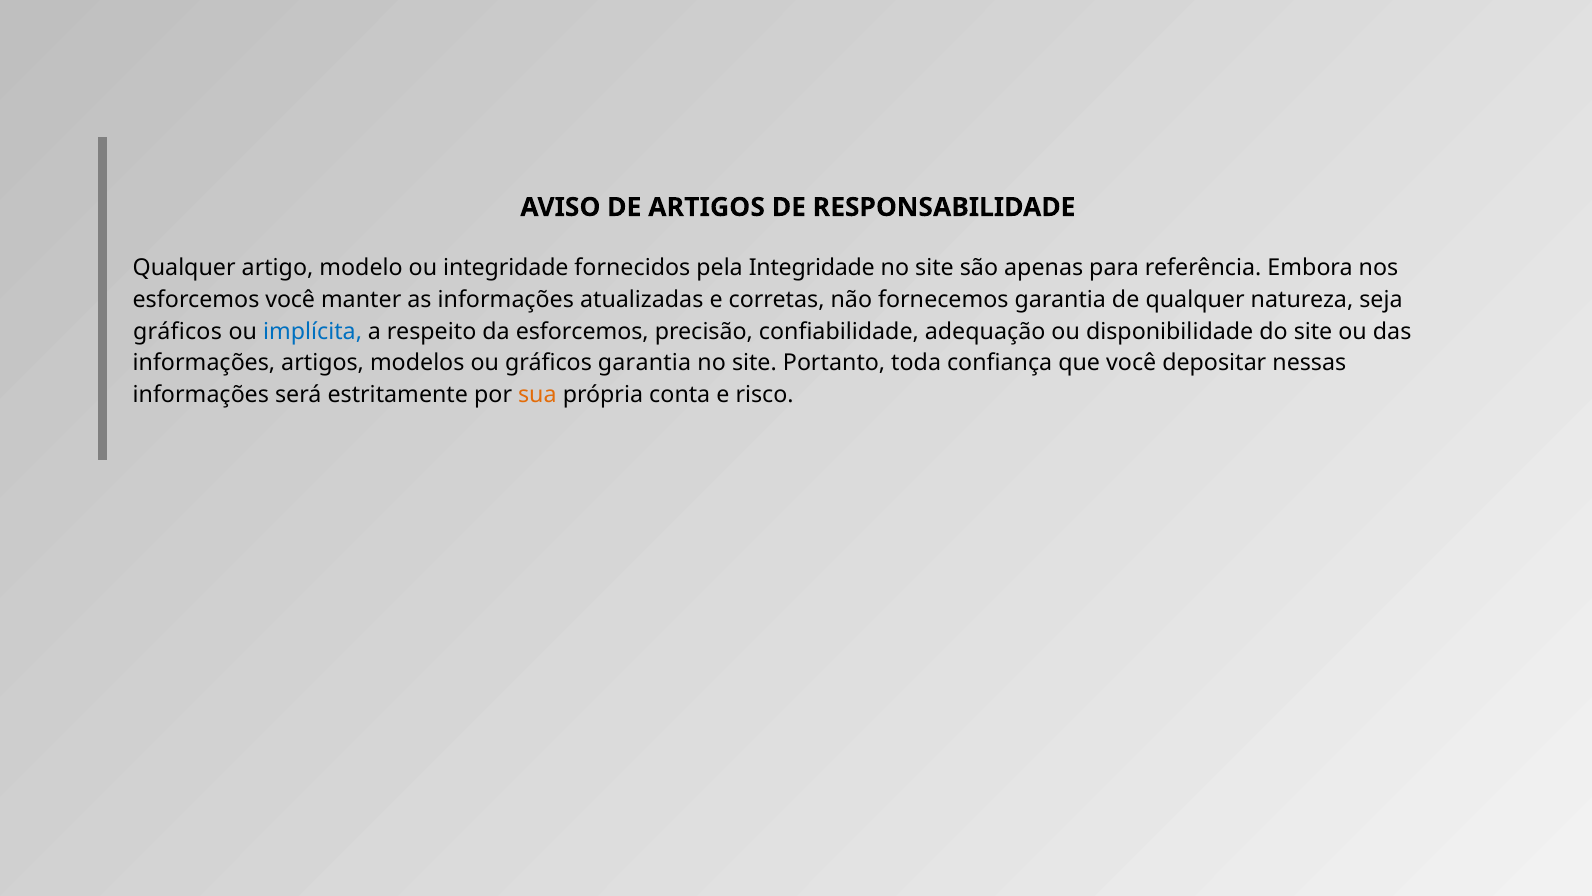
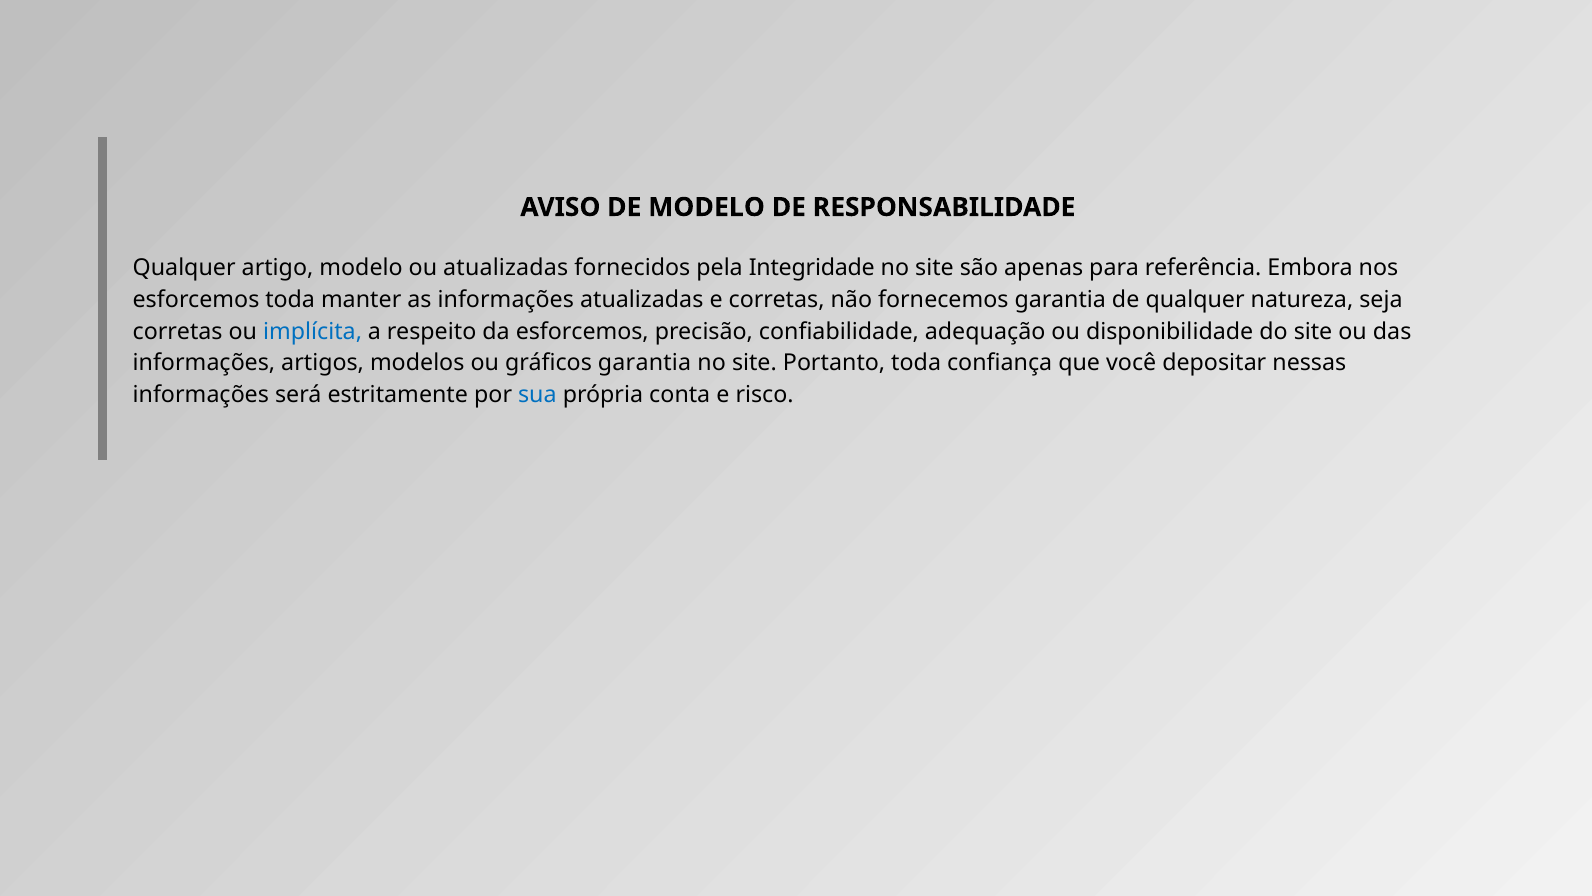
DE ARTIGOS: ARTIGOS -> MODELO
ou integridade: integridade -> atualizadas
esforcemos você: você -> toda
gráficos at (177, 331): gráficos -> corretas
sua colour: orange -> blue
